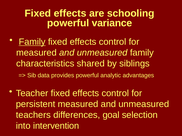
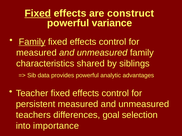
Fixed at (38, 13) underline: none -> present
schooling: schooling -> construct
intervention: intervention -> importance
